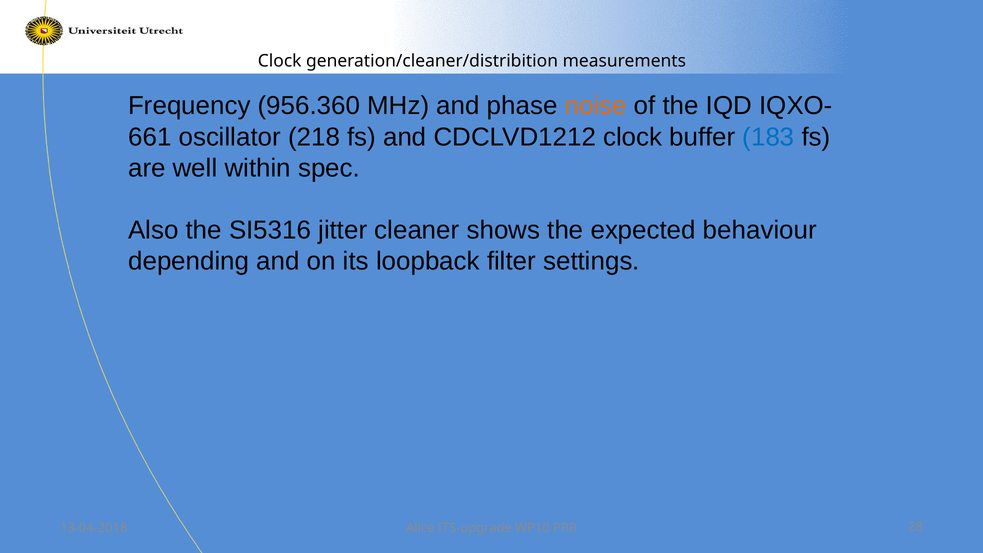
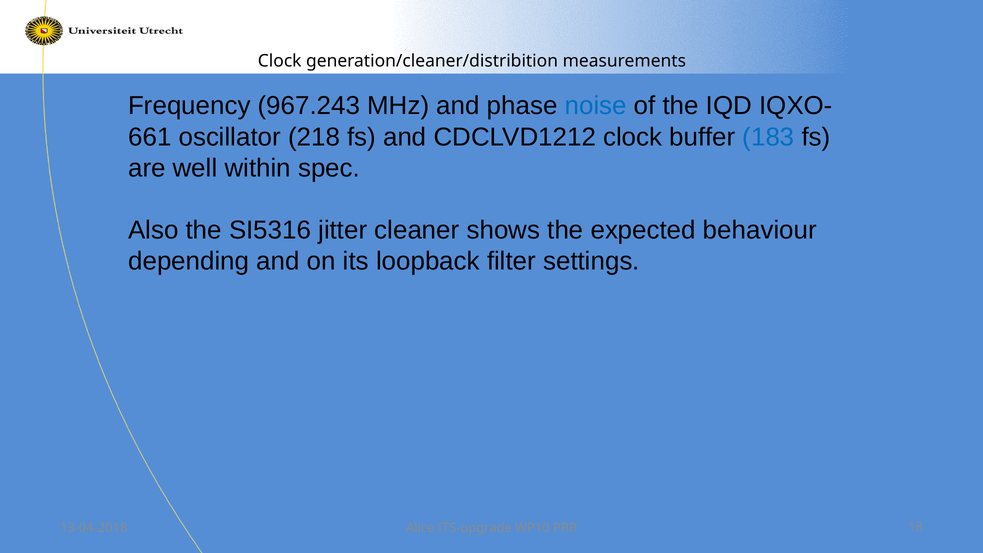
956.360: 956.360 -> 967.243
noise colour: orange -> blue
28: 28 -> 18
